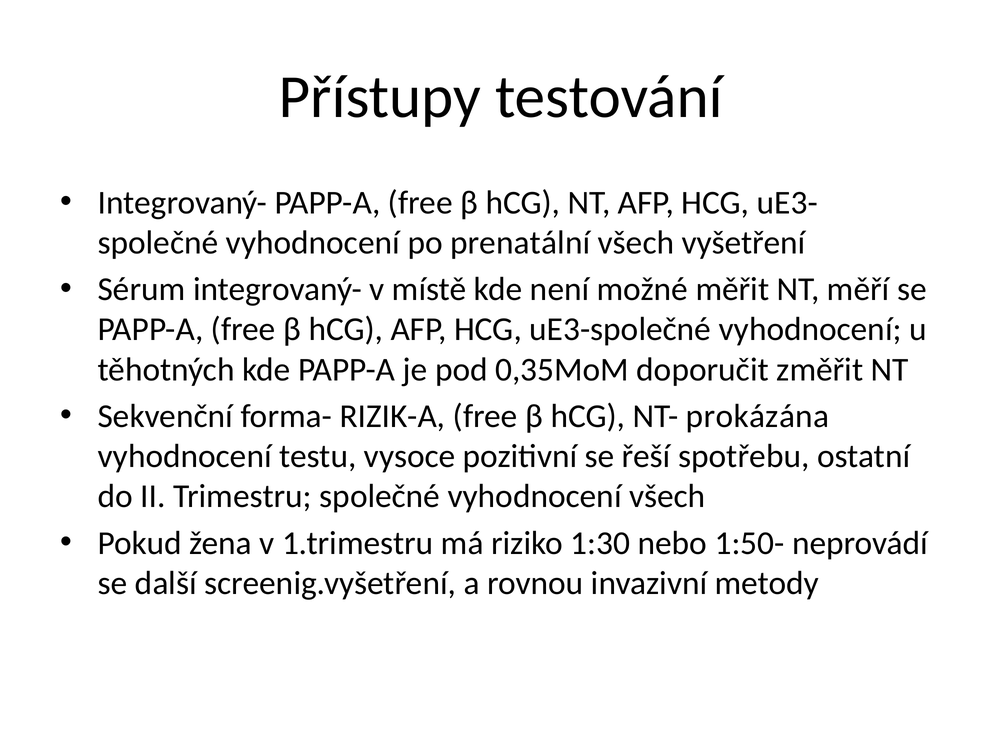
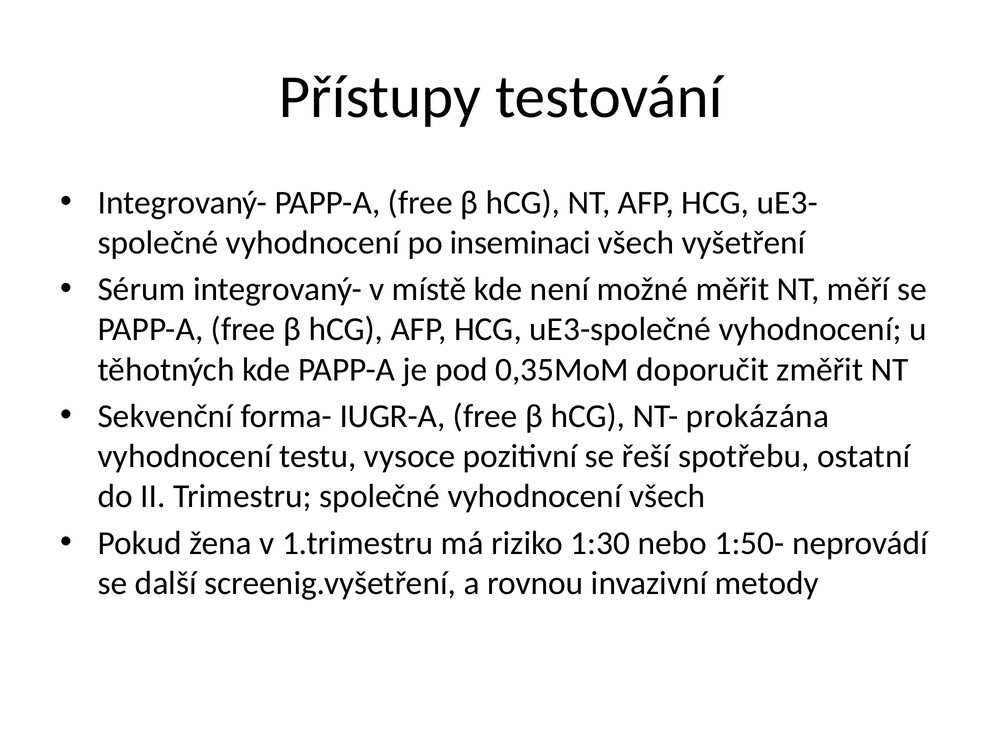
prenatální: prenatální -> inseminaci
RIZIK-A: RIZIK-A -> IUGR-A
